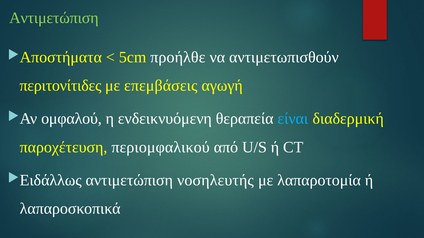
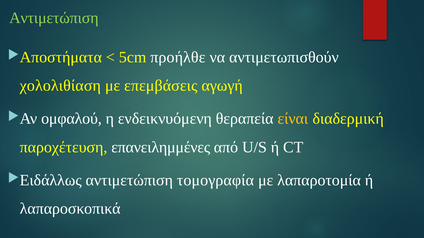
περιτονίτιδες: περιτονίτιδες -> χολολιθίαση
είναι colour: light blue -> yellow
περιομφαλικού: περιομφαλικού -> επανειλημμένες
νοσηλευτής: νοσηλευτής -> τομογραφία
